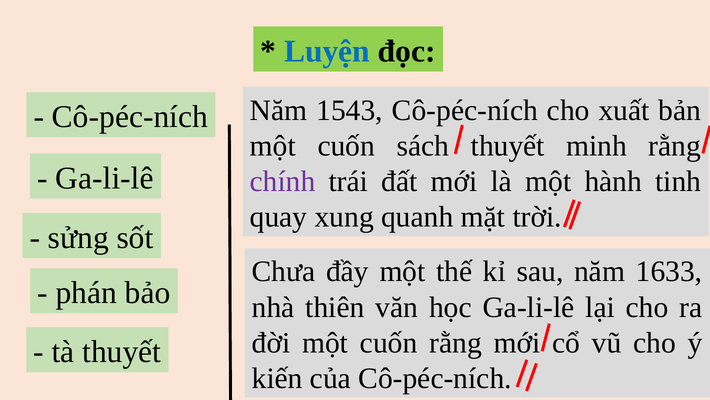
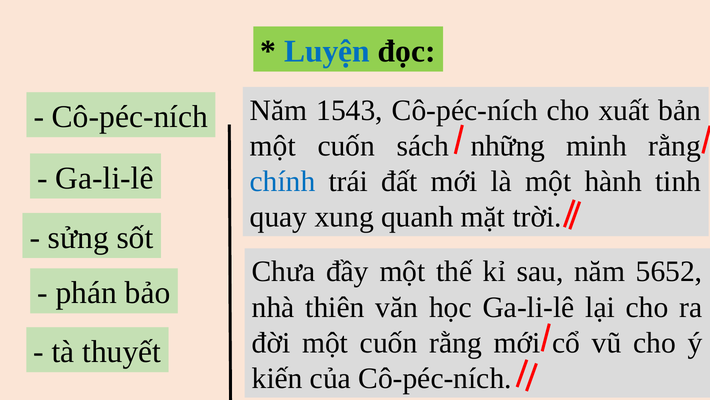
sách thuyết: thuyết -> những
chính colour: purple -> blue
1633: 1633 -> 5652
